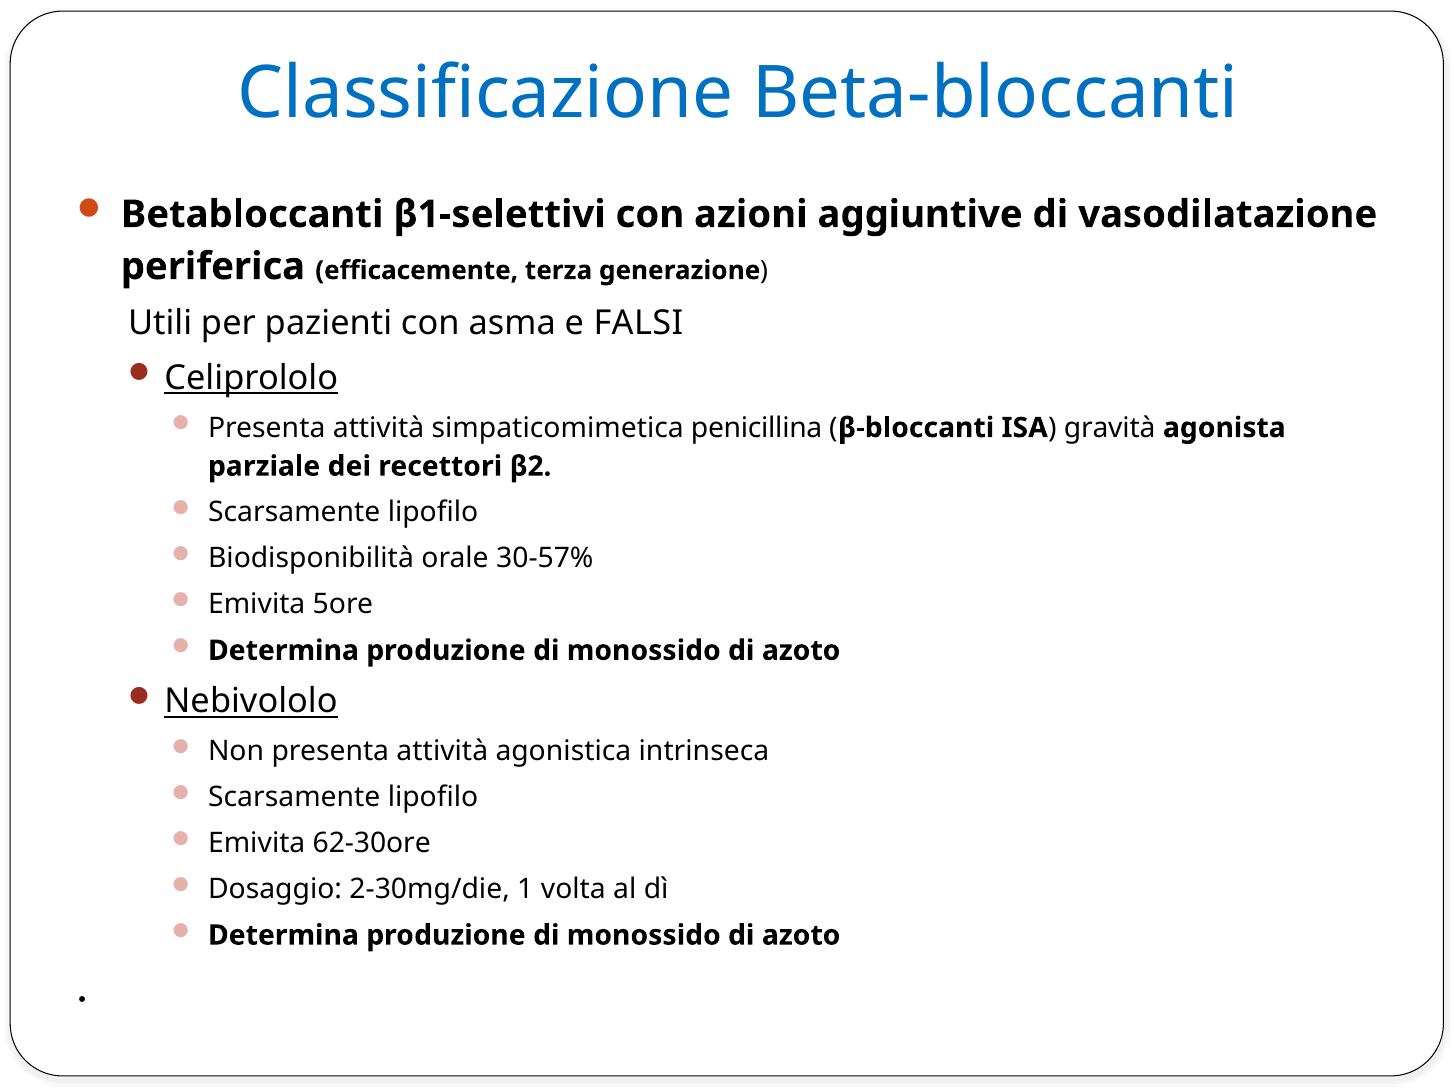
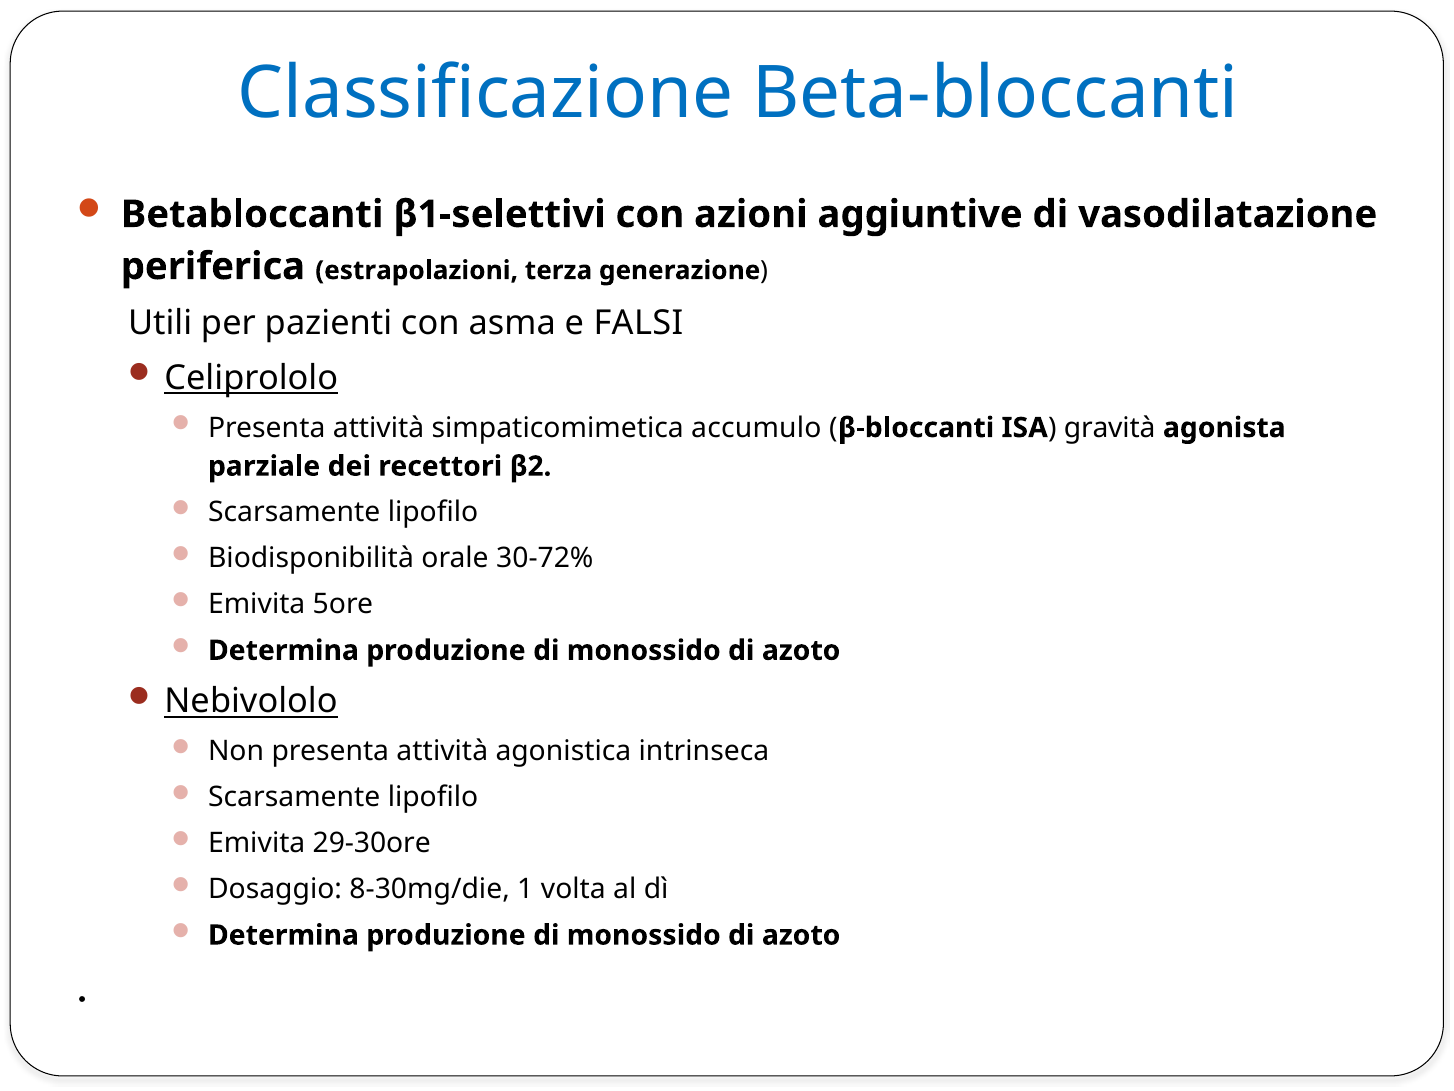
efficacemente: efficacemente -> estrapolazioni
penicillina: penicillina -> accumulo
30-57%: 30-57% -> 30-72%
62-30ore: 62-30ore -> 29-30ore
2-30mg/die: 2-30mg/die -> 8-30mg/die
